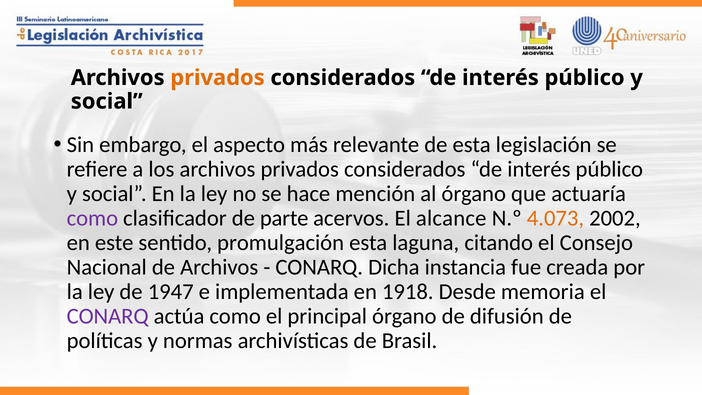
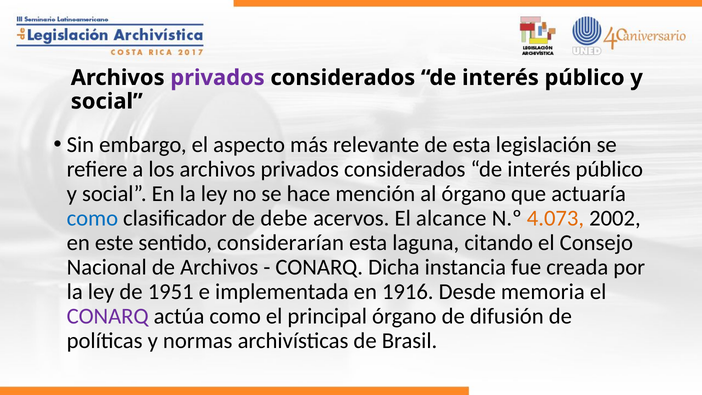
privados at (218, 78) colour: orange -> purple
como at (92, 218) colour: purple -> blue
parte: parte -> debe
promulgación: promulgación -> considerarían
1947: 1947 -> 1951
1918: 1918 -> 1916
